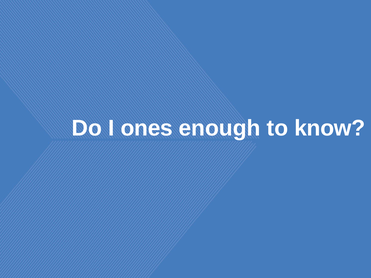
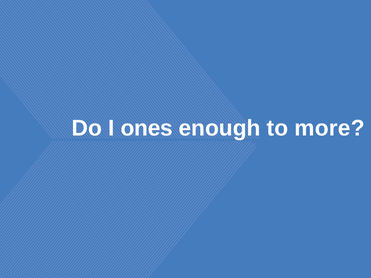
know: know -> more
